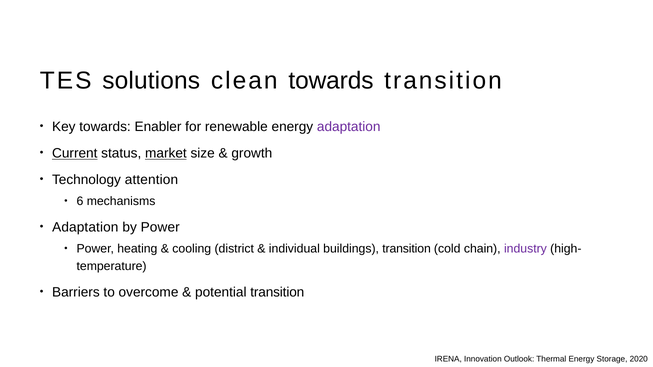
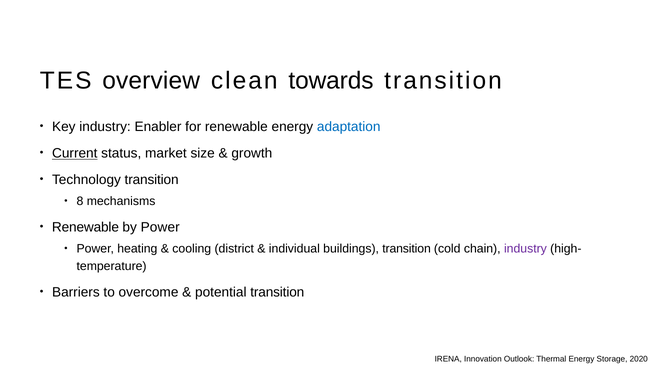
solutions: solutions -> overview
Key towards: towards -> industry
adaptation at (349, 127) colour: purple -> blue
market underline: present -> none
Technology attention: attention -> transition
6: 6 -> 8
Adaptation at (85, 227): Adaptation -> Renewable
